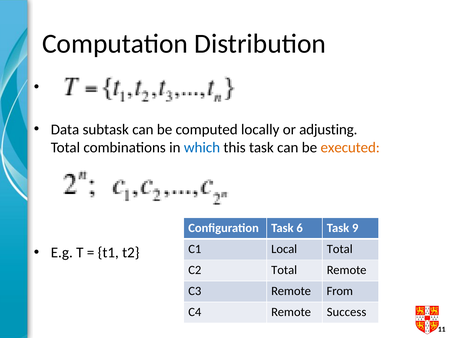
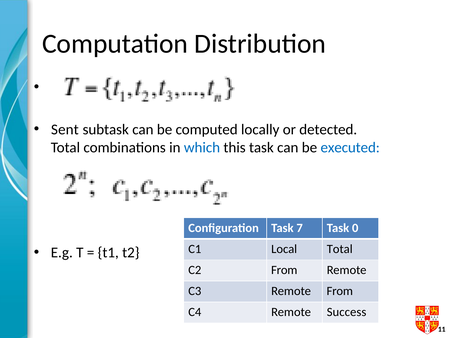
Data: Data -> Sent
adjusting: adjusting -> detected
executed colour: orange -> blue
6: 6 -> 7
9: 9 -> 0
C2 Total: Total -> From
